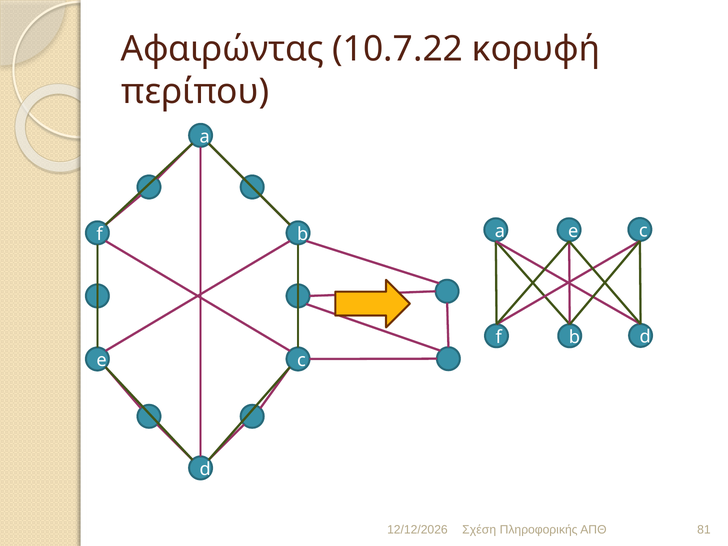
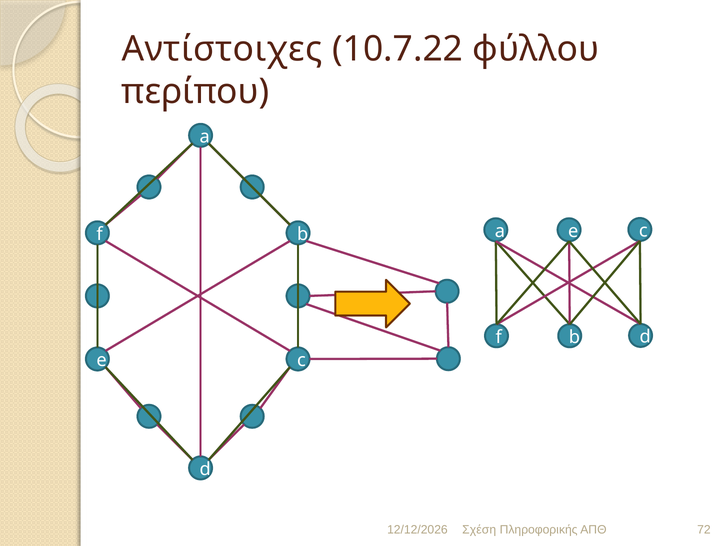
Αφαιρώντας: Αφαιρώντας -> Αντίστοιχες
κορυφή: κορυφή -> φύλλου
81: 81 -> 72
